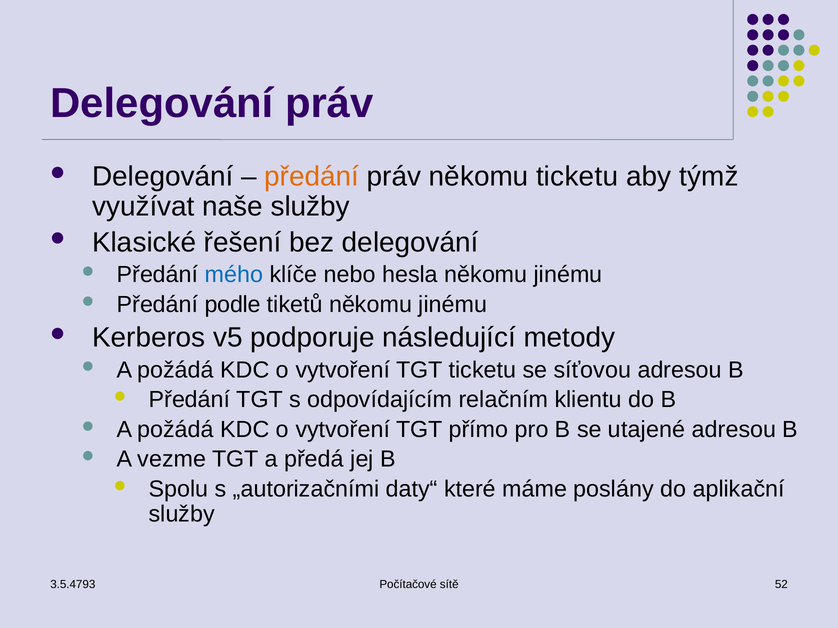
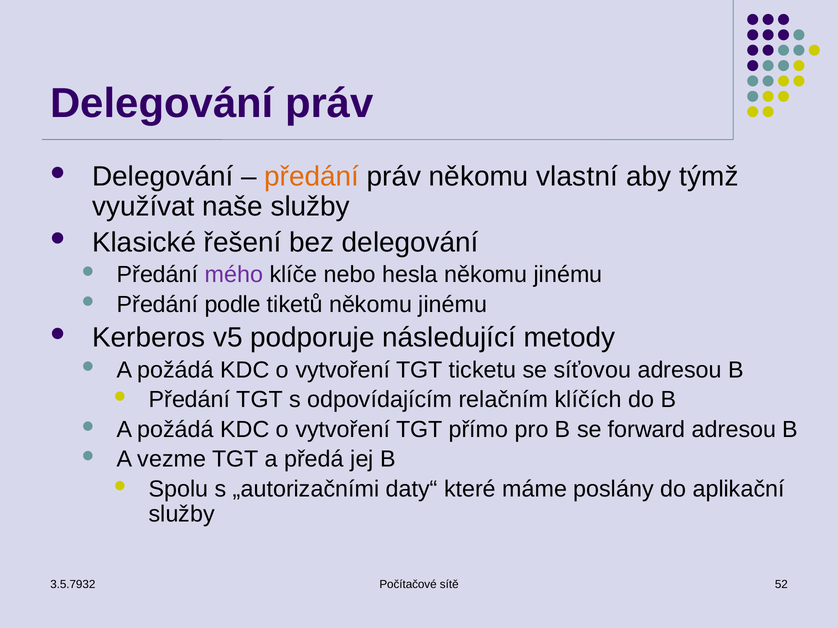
někomu ticketu: ticketu -> vlastní
mého colour: blue -> purple
klientu: klientu -> klíčích
utajené: utajené -> forward
3.5.4793: 3.5.4793 -> 3.5.7932
